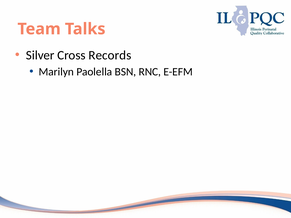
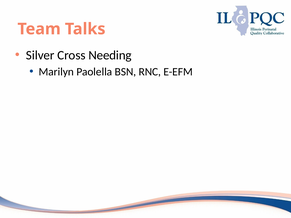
Records: Records -> Needing
